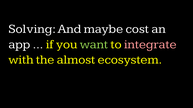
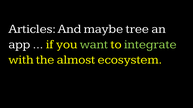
Solving: Solving -> Articles
cost: cost -> tree
integrate colour: pink -> light green
